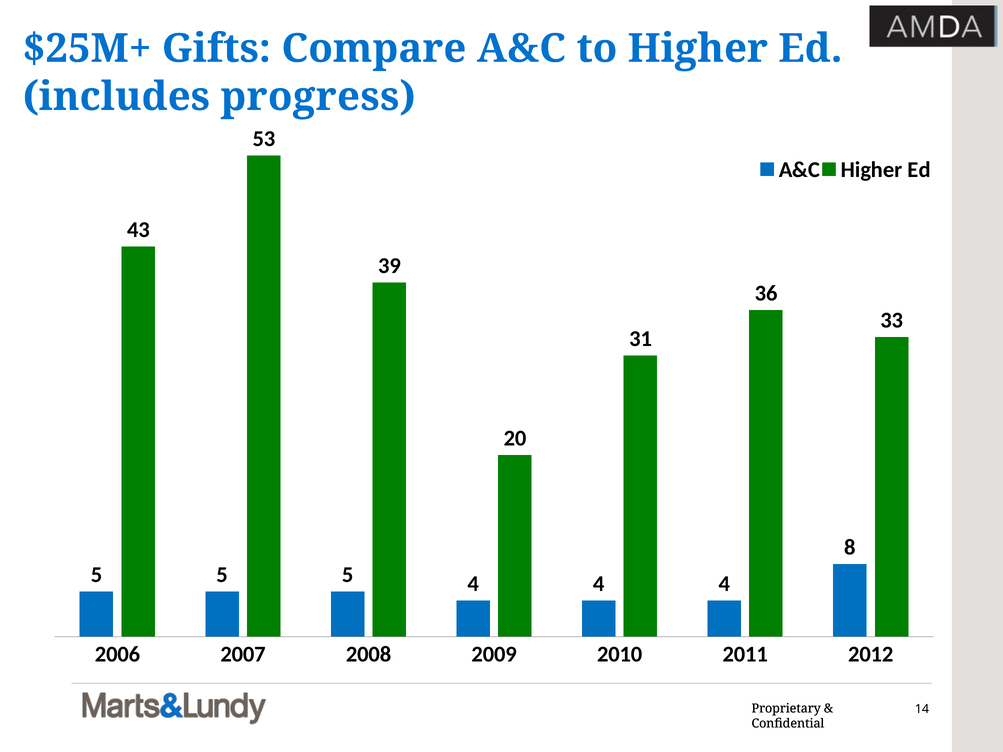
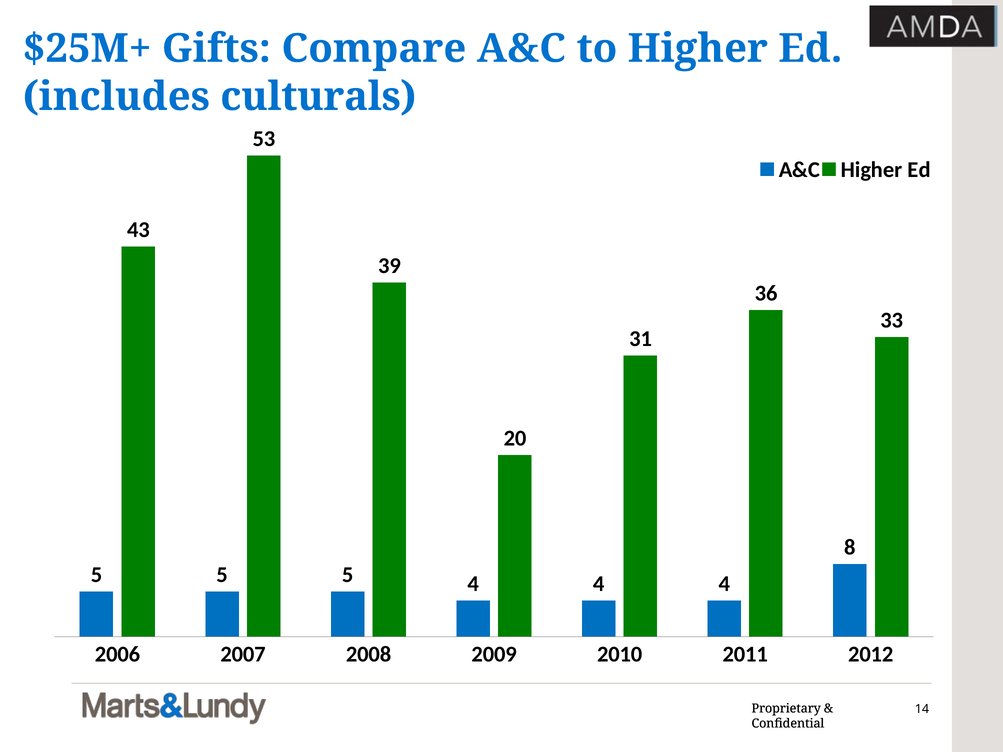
progress: progress -> culturals
